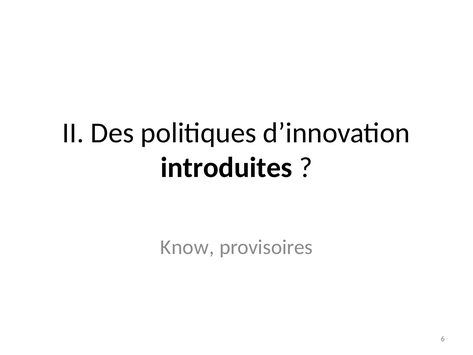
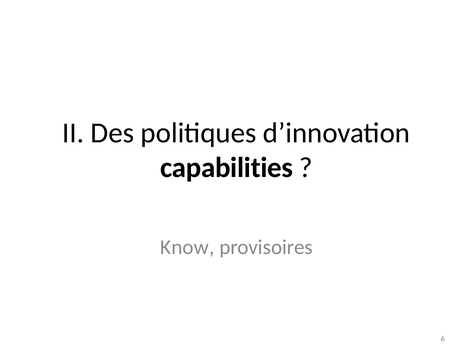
introduites: introduites -> capabilities
